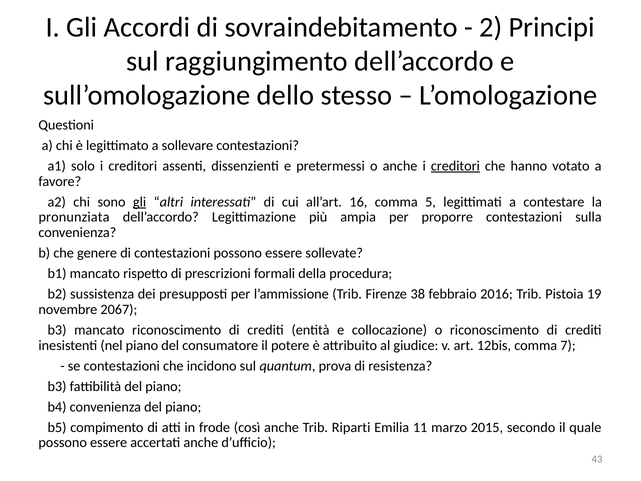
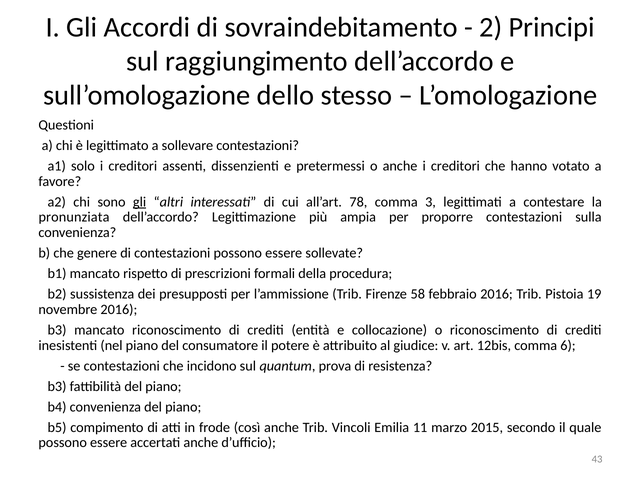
creditori at (455, 166) underline: present -> none
16: 16 -> 78
5: 5 -> 3
38: 38 -> 58
novembre 2067: 2067 -> 2016
7: 7 -> 6
Riparti: Riparti -> Vincoli
